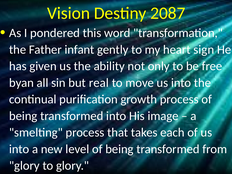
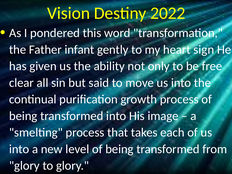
2087: 2087 -> 2022
byan: byan -> clear
real: real -> said
